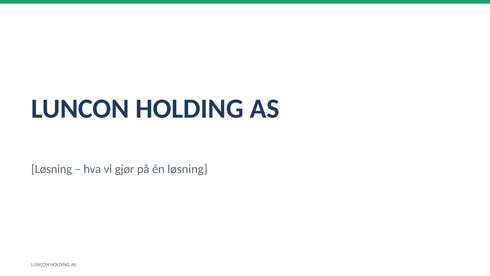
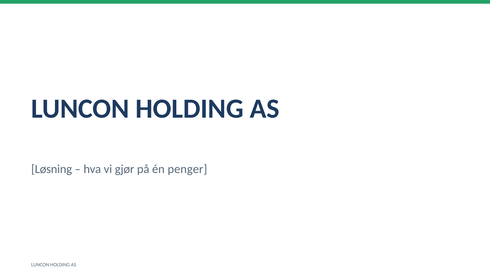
én løsning: løsning -> penger
